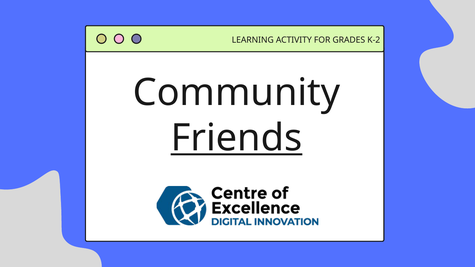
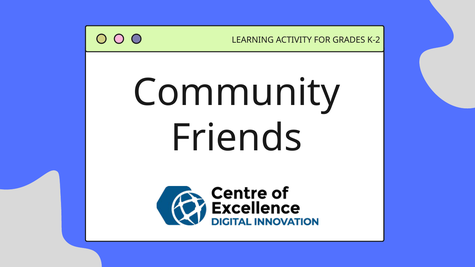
Friends underline: present -> none
